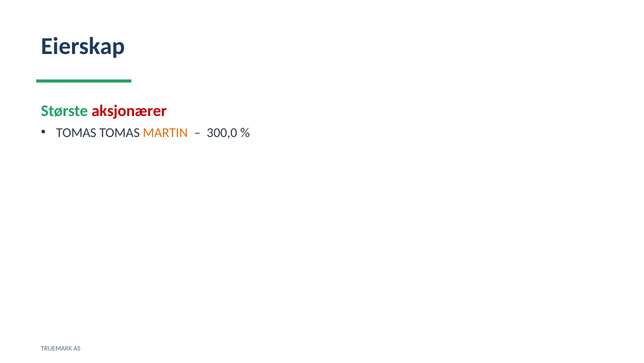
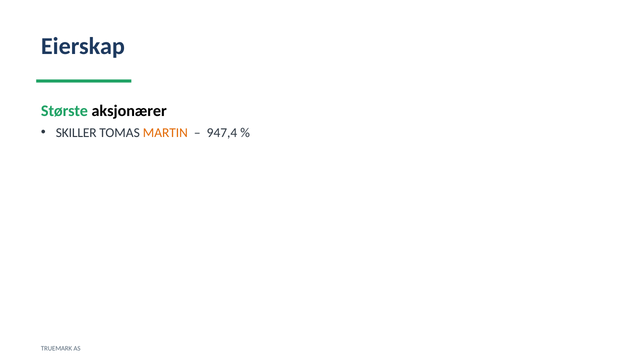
aksjonærer colour: red -> black
TOMAS at (76, 132): TOMAS -> SKILLER
300,0: 300,0 -> 947,4
